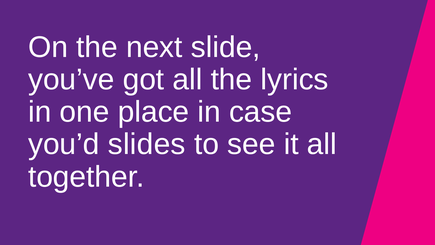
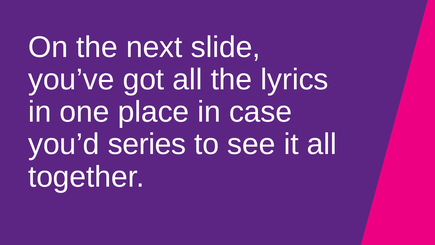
slides: slides -> series
